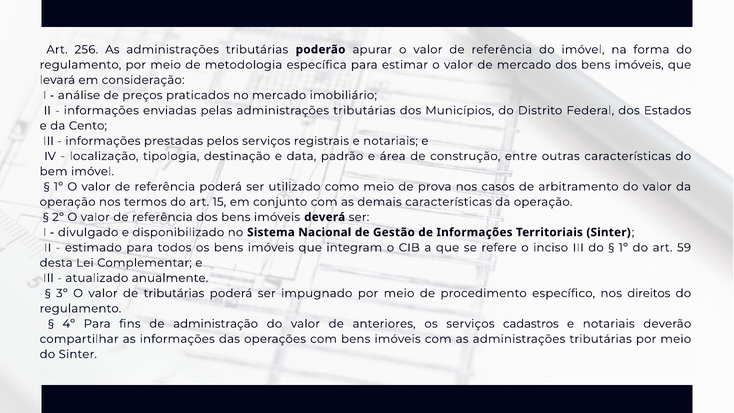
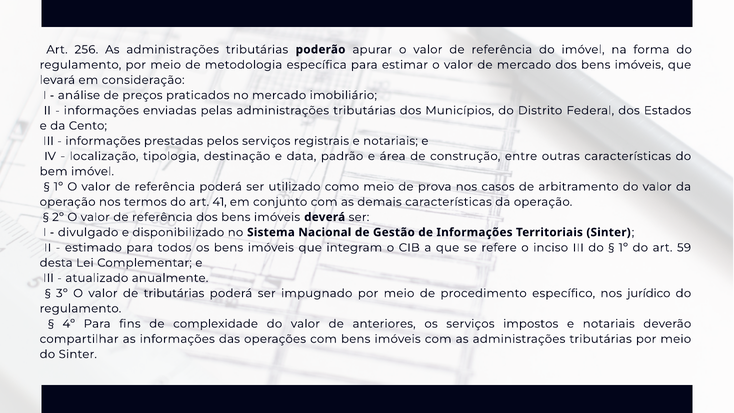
15: 15 -> 41
direitos: direitos -> jurídico
administração: administração -> complexidade
cadastros: cadastros -> impostos
